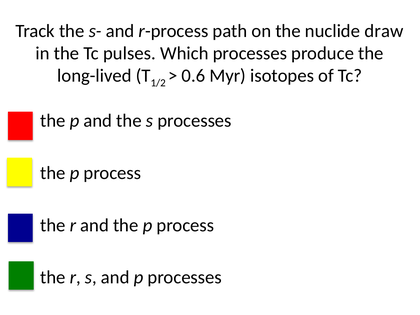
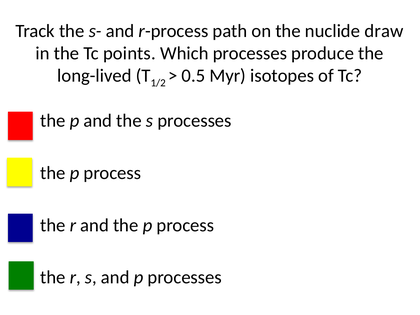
pulses: pulses -> points
0.6: 0.6 -> 0.5
